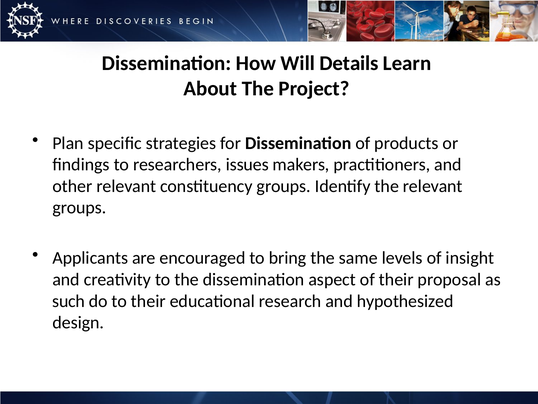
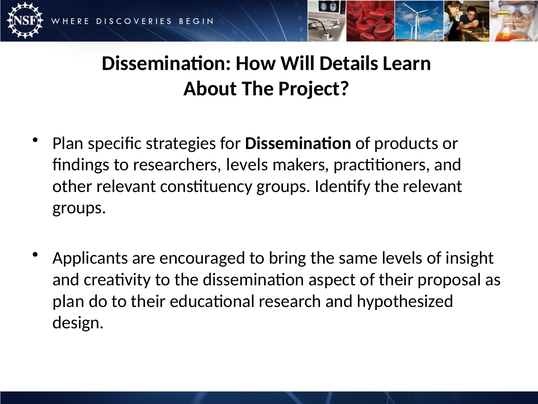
researchers issues: issues -> levels
such at (69, 301): such -> plan
